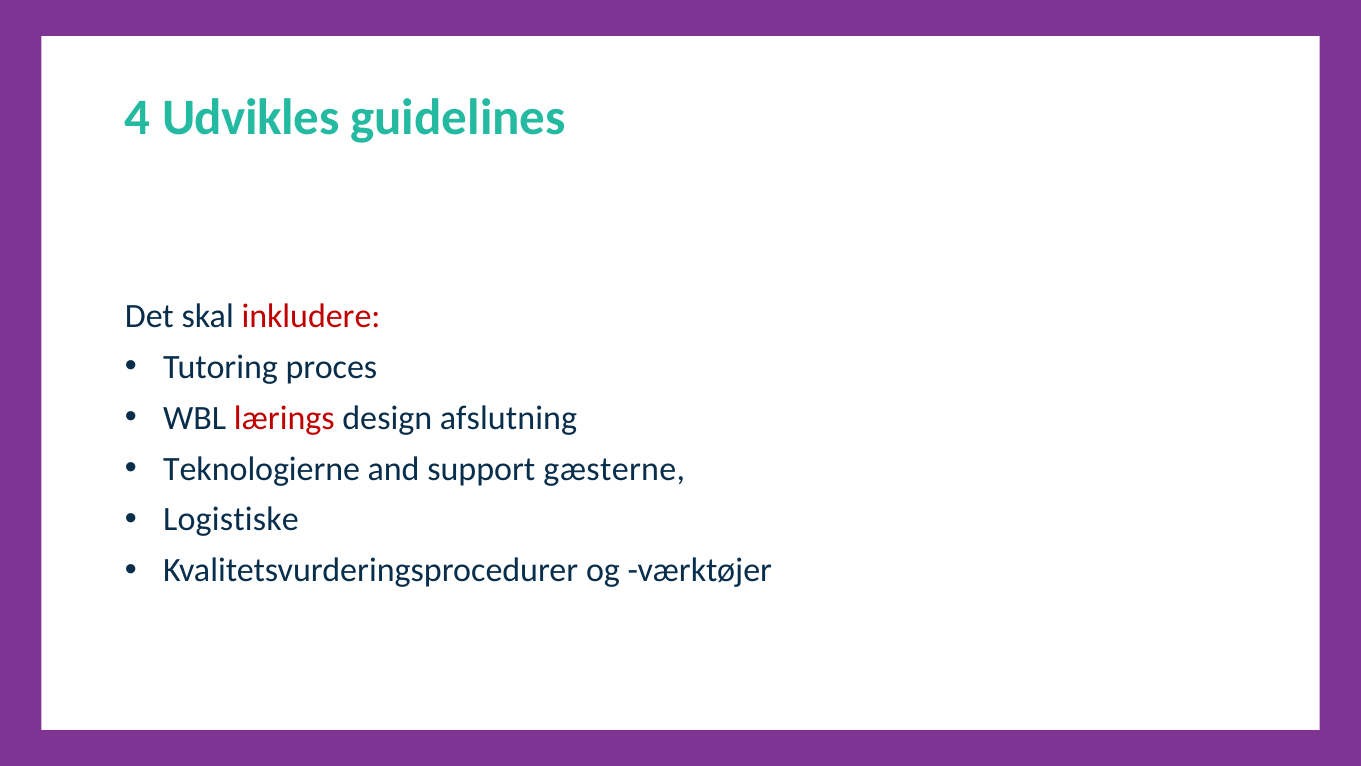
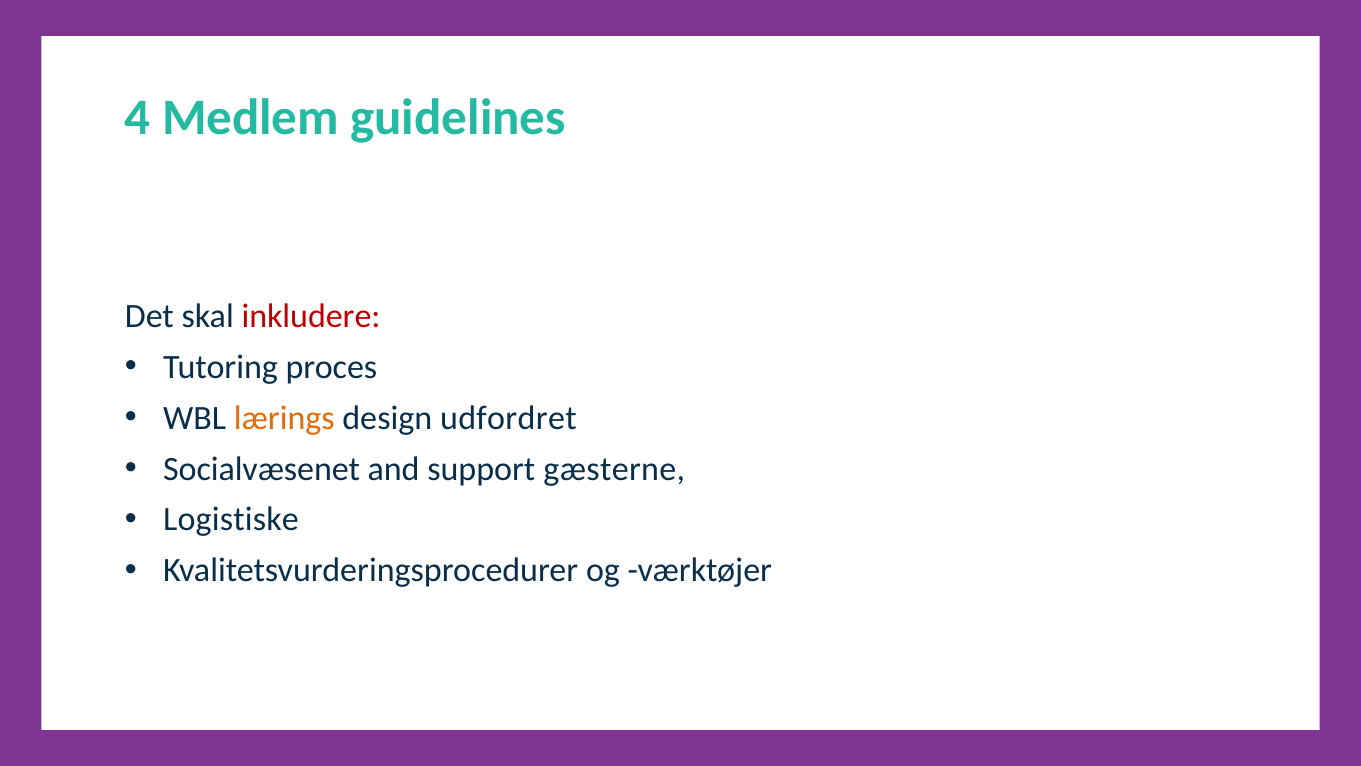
Udvikles: Udvikles -> Medlem
lærings colour: red -> orange
afslutning: afslutning -> udfordret
Teknologierne: Teknologierne -> Socialvæsenet
